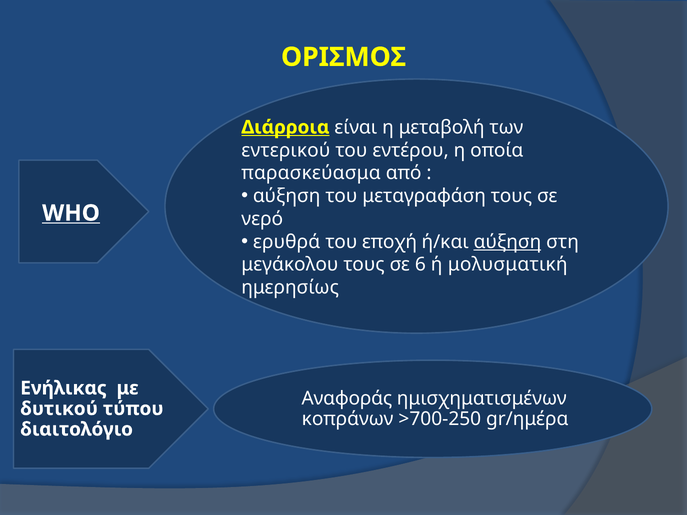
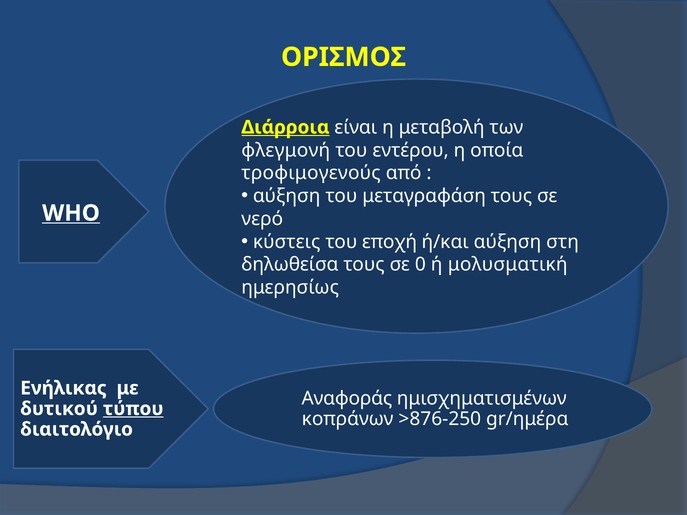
εντερικού: εντερικού -> φλεγμονή
παρασκεύασμα: παρασκεύασμα -> τροφιμογενούς
ερυθρά: ερυθρά -> κύστεις
αύξηση at (507, 242) underline: present -> none
μεγάκολου: μεγάκολου -> δηλωθείσα
6: 6 -> 0
τύπου underline: none -> present
>700-250: >700-250 -> >876-250
